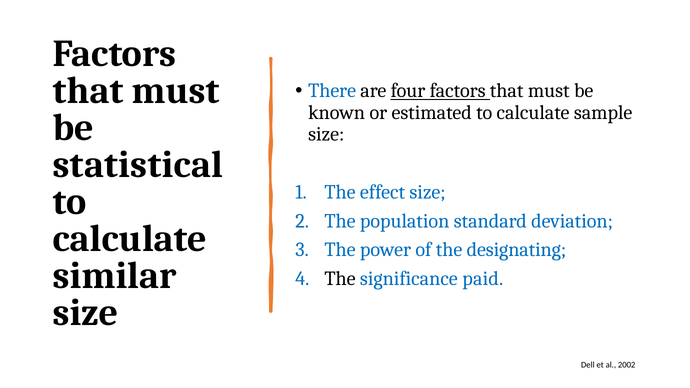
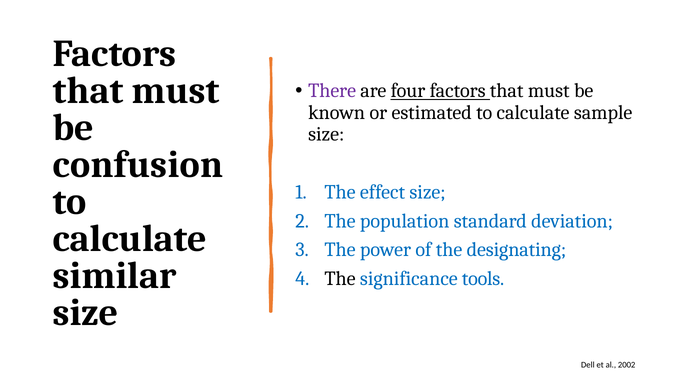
There colour: blue -> purple
statistical: statistical -> confusion
paid: paid -> tools
